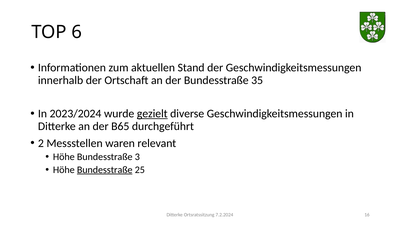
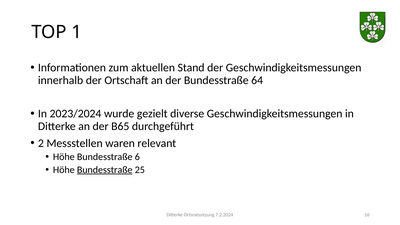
6: 6 -> 1
35: 35 -> 64
gezielt underline: present -> none
3: 3 -> 6
